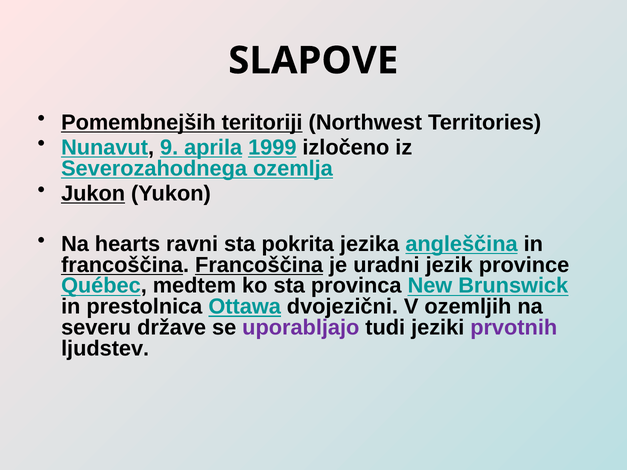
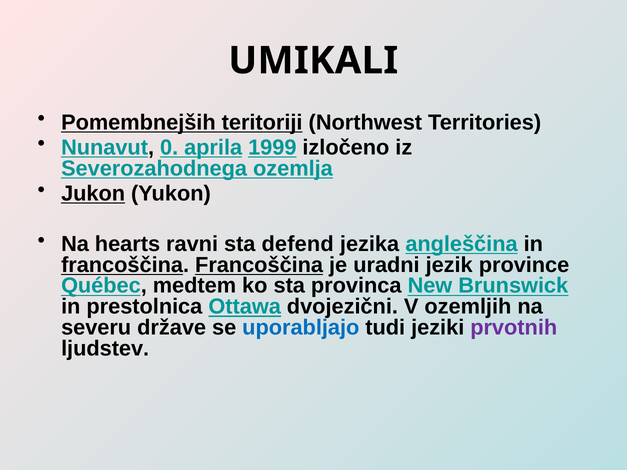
SLAPOVE: SLAPOVE -> UMIKALI
9: 9 -> 0
pokrita: pokrita -> defend
uporabljajo colour: purple -> blue
